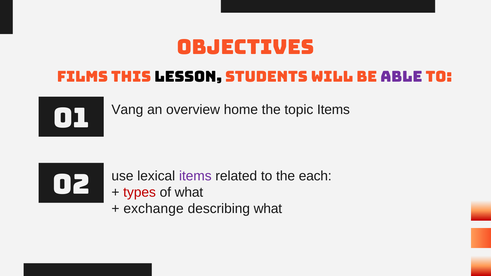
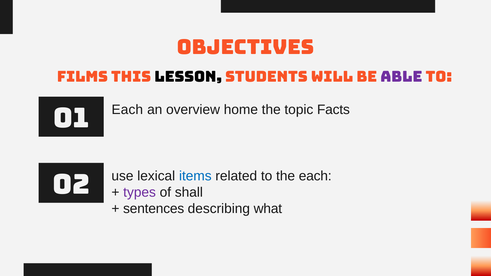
Vang at (127, 110): Vang -> Each
topic Items: Items -> Facts
items at (195, 176) colour: purple -> blue
types colour: red -> purple
of what: what -> shall
exchange: exchange -> sentences
